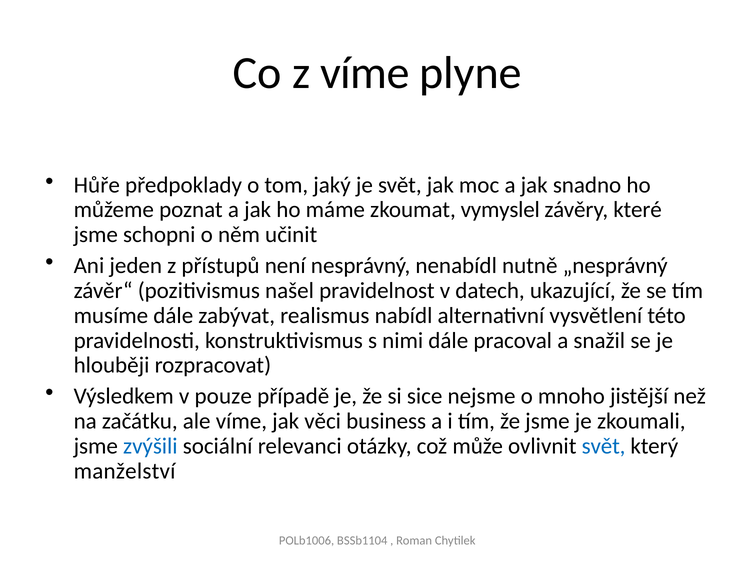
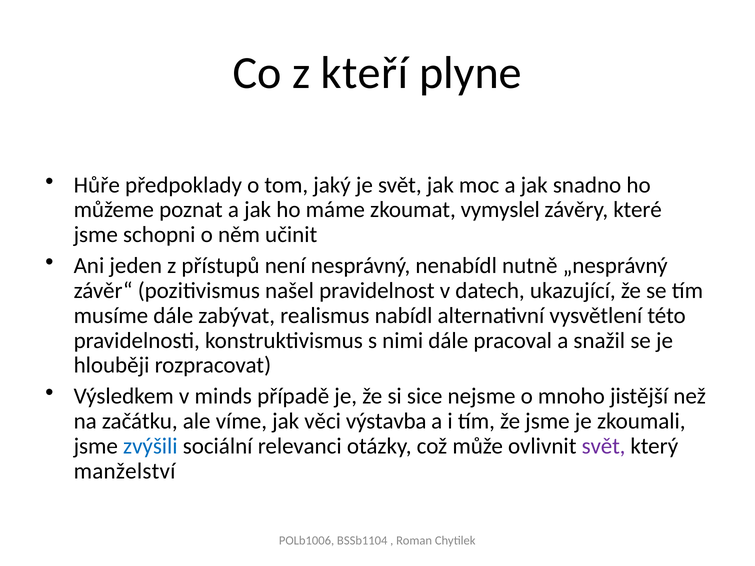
z víme: víme -> kteří
pouze: pouze -> minds
business: business -> výstavba
svět at (604, 446) colour: blue -> purple
